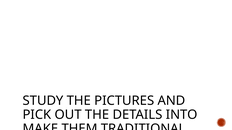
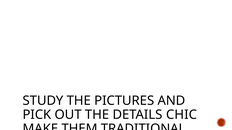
INTO: INTO -> CHIC
